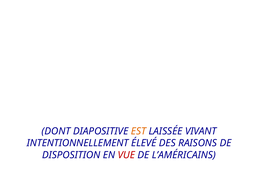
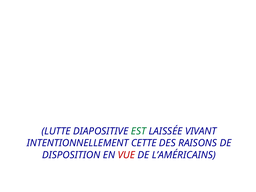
DONT: DONT -> LUTTE
EST colour: orange -> green
ÉLEVÉ: ÉLEVÉ -> CETTE
